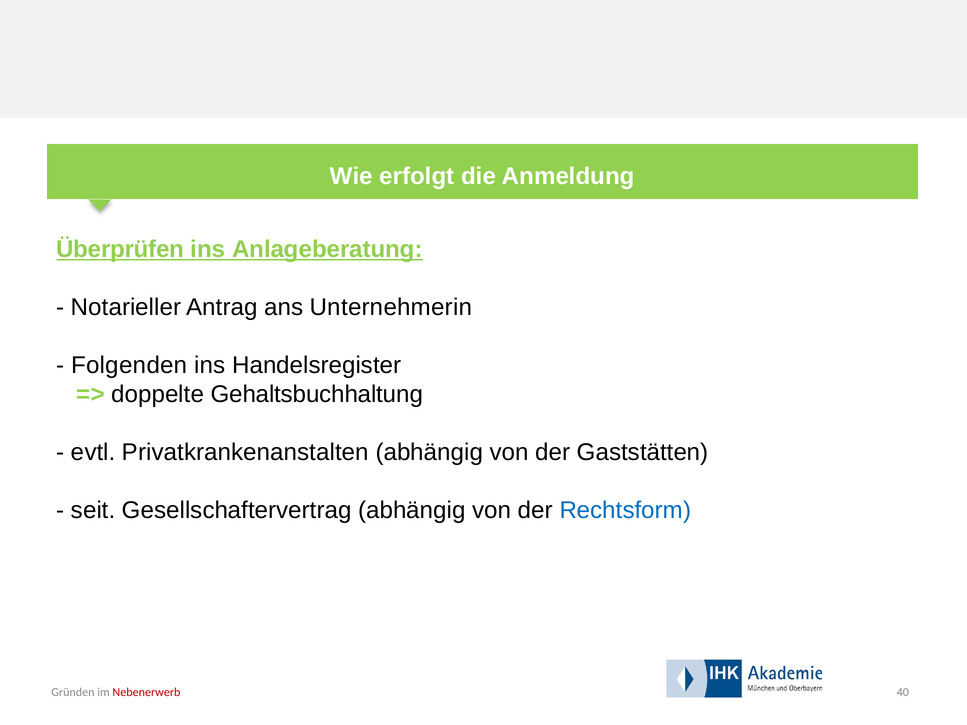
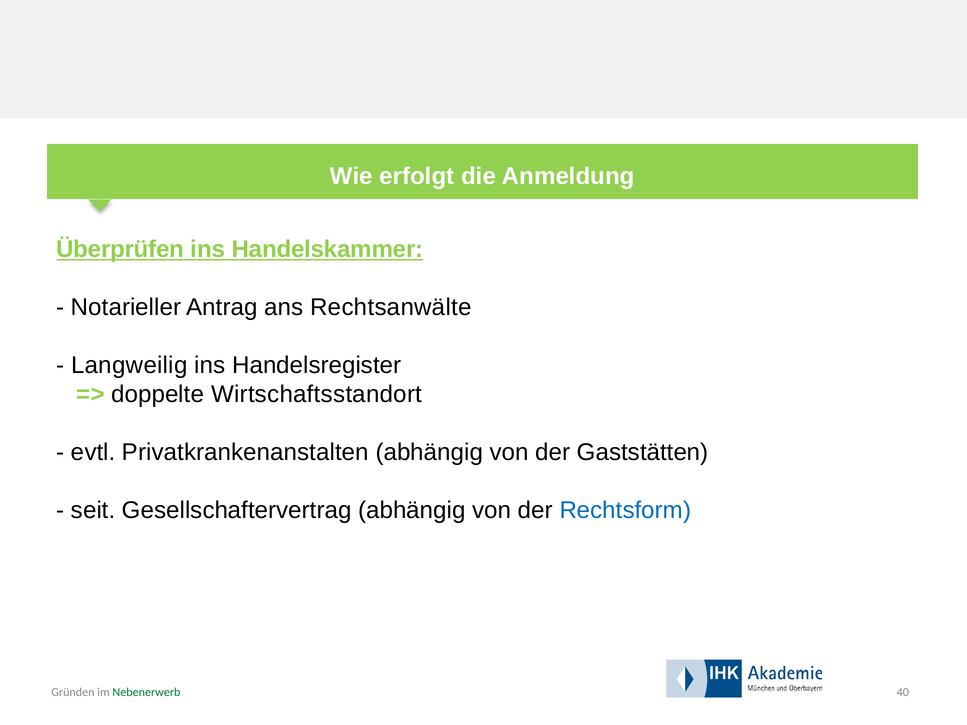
Anlageberatung: Anlageberatung -> Handelskammer
Unternehmerin: Unternehmerin -> Rechtsanwälte
Folgenden: Folgenden -> Langweilig
Gehaltsbuchhaltung: Gehaltsbuchhaltung -> Wirtschaftsstandort
Nebenerwerb colour: red -> green
